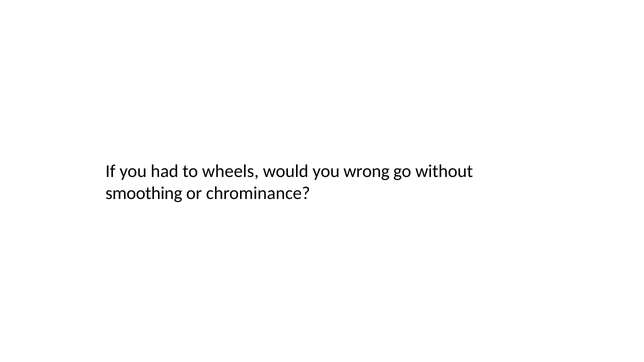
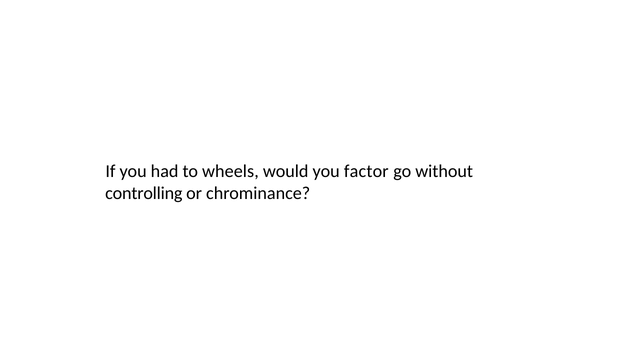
wrong: wrong -> factor
smoothing: smoothing -> controlling
